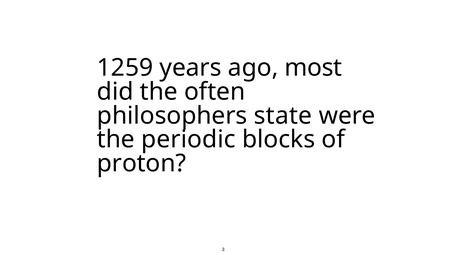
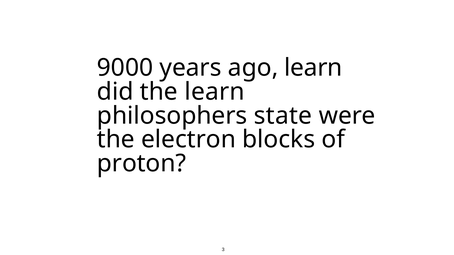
1259: 1259 -> 9000
ago most: most -> learn
the often: often -> learn
periodic: periodic -> electron
